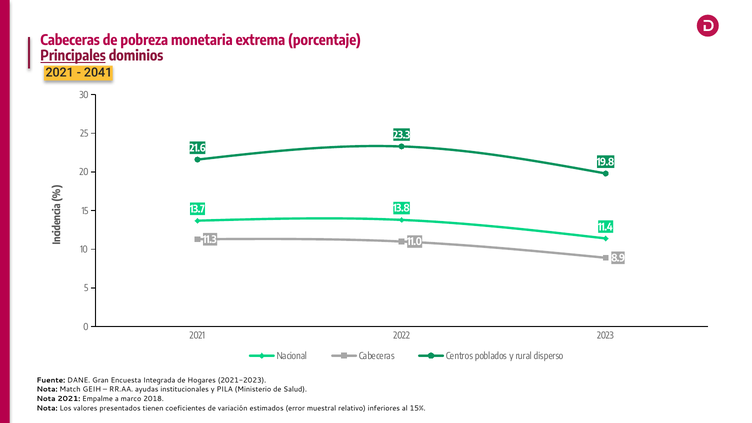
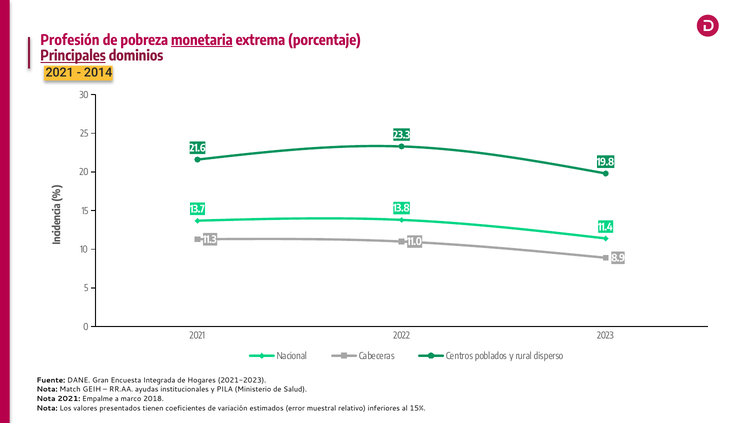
Cabeceras at (70, 40): Cabeceras -> Profesión
monetaria underline: none -> present
2041: 2041 -> 2014
